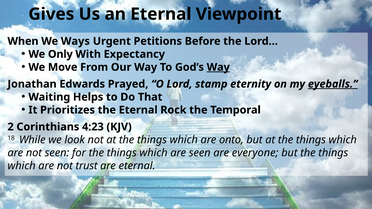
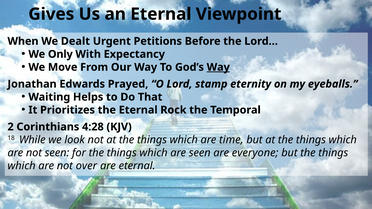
Ways: Ways -> Dealt
eyeballs underline: present -> none
4:23: 4:23 -> 4:28
onto: onto -> time
trust: trust -> over
